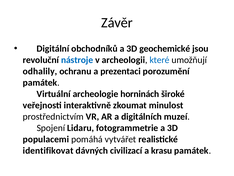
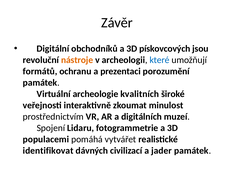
geochemické: geochemické -> pískovcových
nástroje colour: blue -> orange
odhalily: odhalily -> formátů
horninách: horninách -> kvalitních
krasu: krasu -> jader
